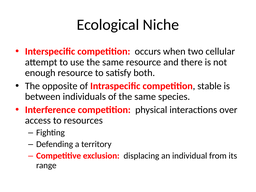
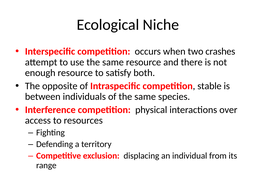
cellular: cellular -> crashes
